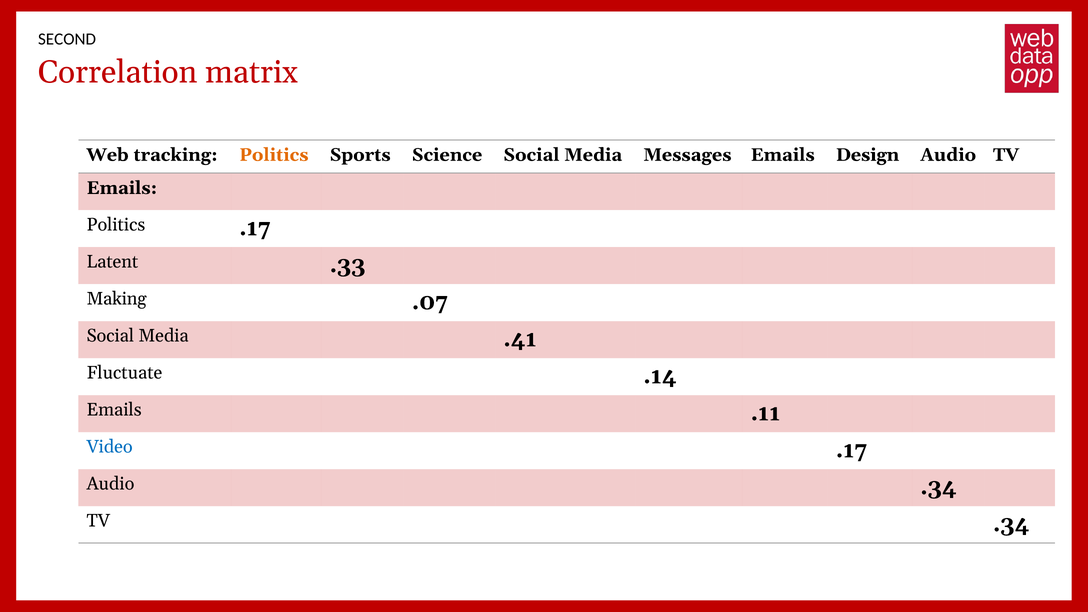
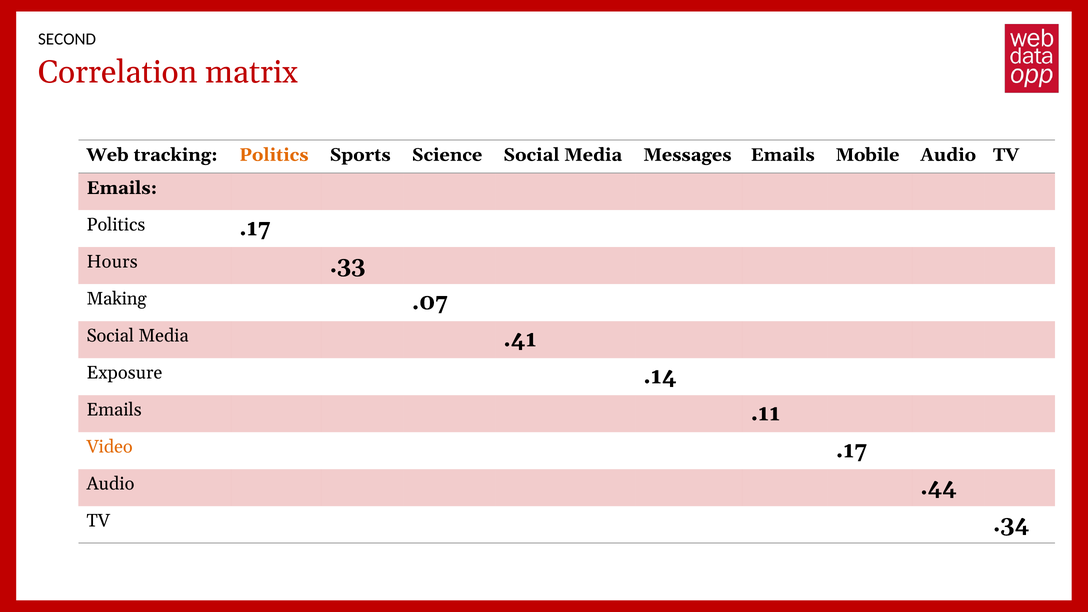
Design: Design -> Mobile
Latent: Latent -> Hours
Fluctuate: Fluctuate -> Exposure
Video colour: blue -> orange
Audio .34: .34 -> .44
